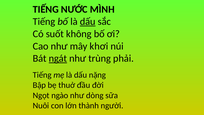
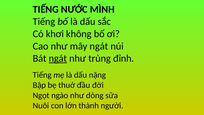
dấu at (88, 22) underline: present -> none
suốt: suốt -> khơi
mây khơi: khơi -> ngát
phải: phải -> đỉnh
